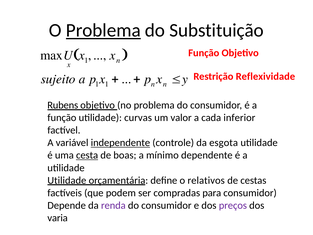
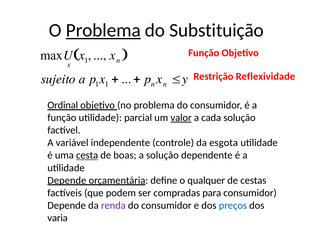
Rubens: Rubens -> Ordinal
curvas: curvas -> parcial
valor underline: none -> present
cada inferior: inferior -> solução
independente underline: present -> none
a mínimo: mínimo -> solução
Utilidade at (67, 180): Utilidade -> Depende
relativos: relativos -> qualquer
preços colour: purple -> blue
